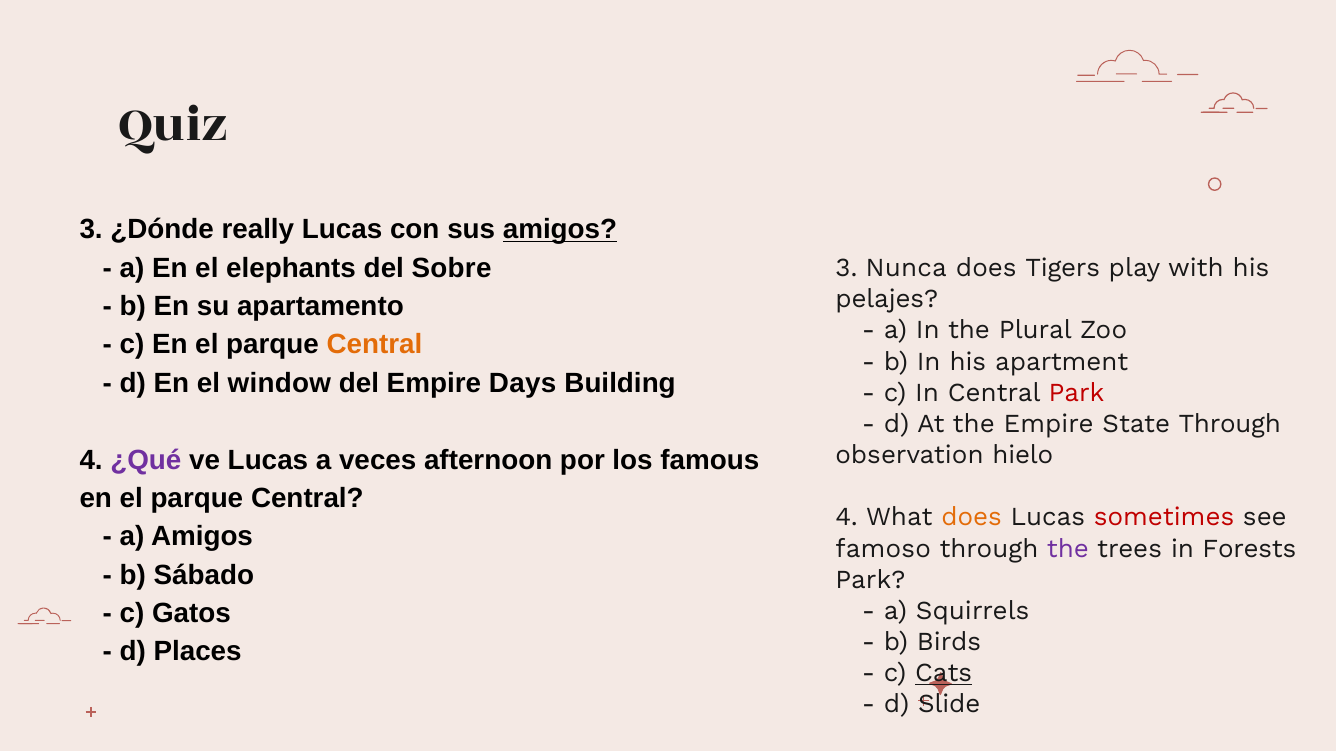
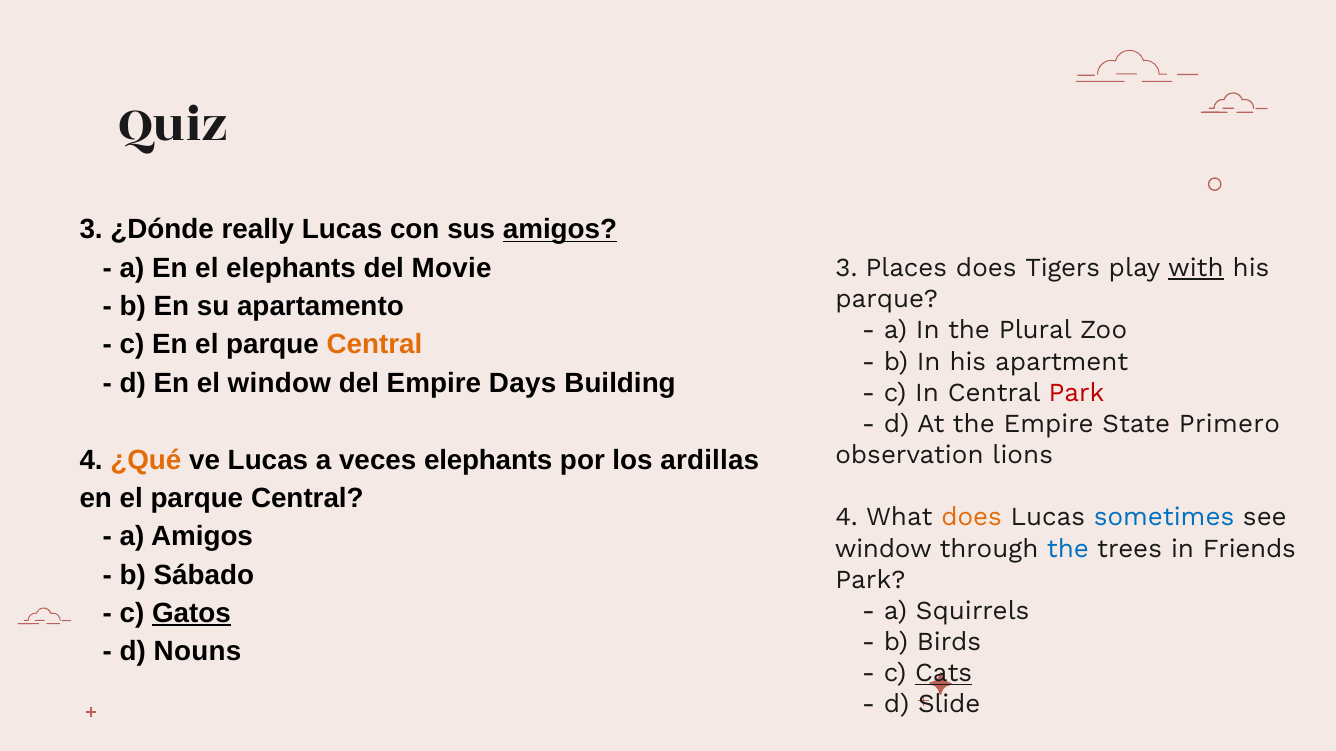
Sobre: Sobre -> Movie
Nunca: Nunca -> Places
with underline: none -> present
pelajes at (887, 299): pelajes -> parque
State Through: Through -> Primero
hielo: hielo -> lions
¿Qué colour: purple -> orange
veces afternoon: afternoon -> elephants
famous: famous -> ardillas
sometimes colour: red -> blue
famoso at (883, 549): famoso -> window
the at (1068, 549) colour: purple -> blue
Forests: Forests -> Friends
Gatos underline: none -> present
Places: Places -> Nouns
